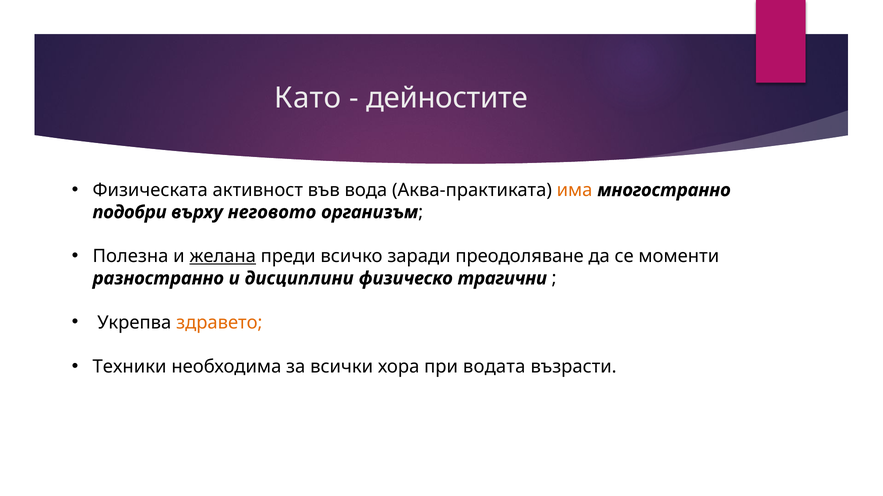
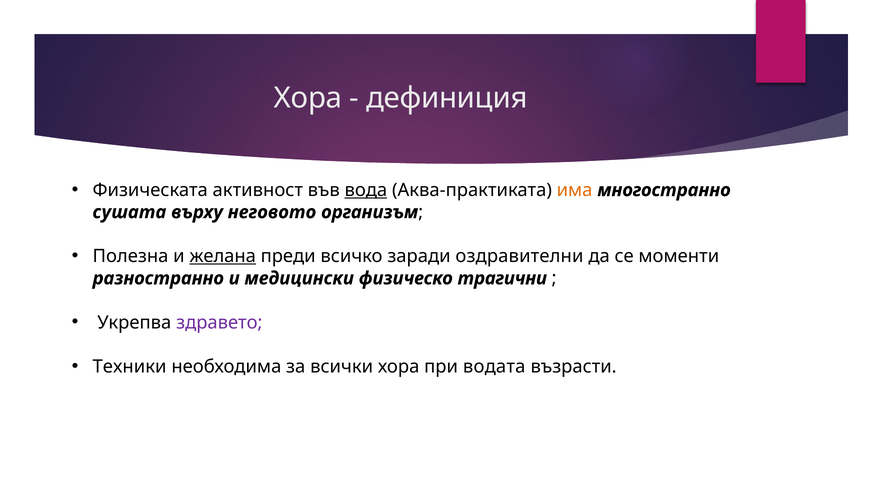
Като at (308, 98): Като -> Хора
дейностите: дейностите -> дефиниция
вода underline: none -> present
подобри: подобри -> сушата
преодоляване: преодоляване -> оздравителни
дисциплини: дисциплини -> медицински
здравето colour: orange -> purple
